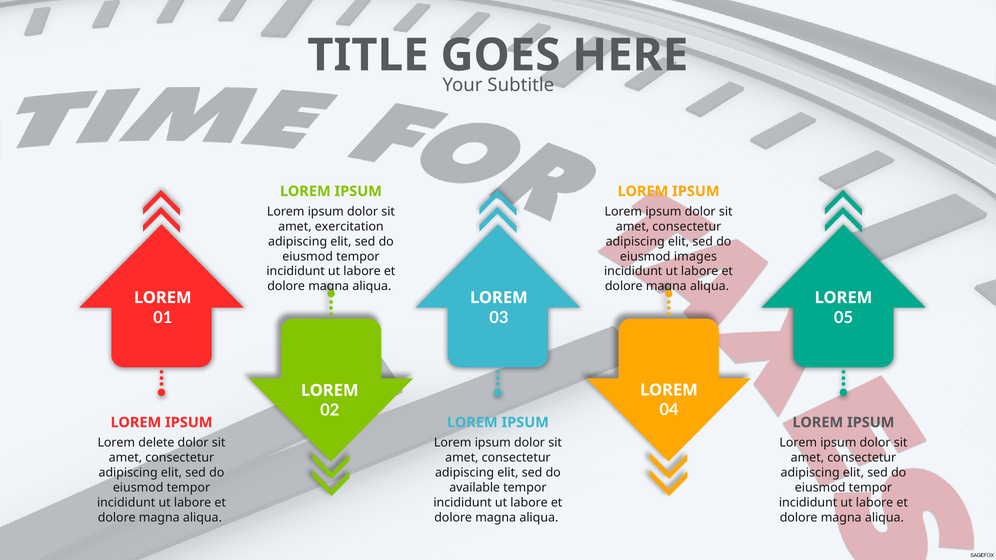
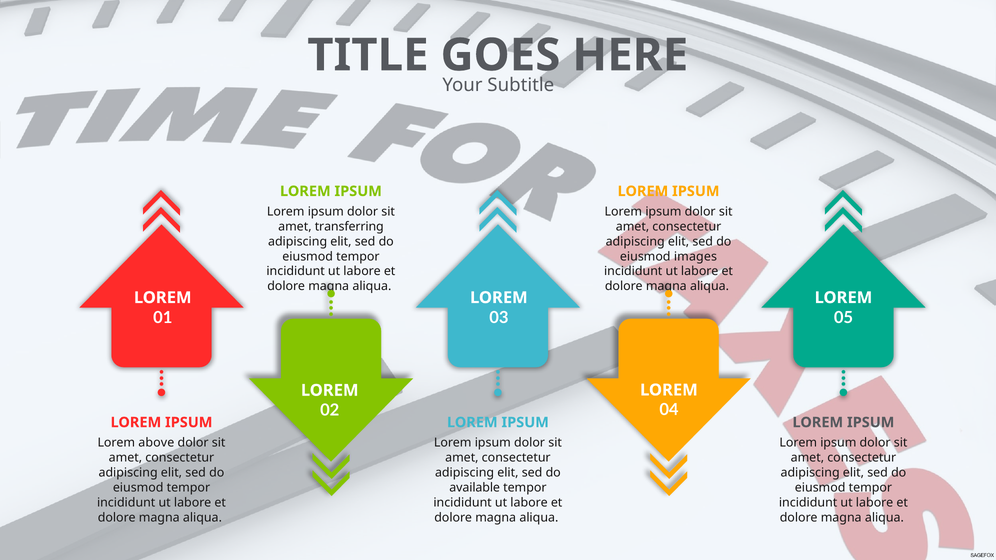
exercitation: exercitation -> transferring
delete: delete -> above
